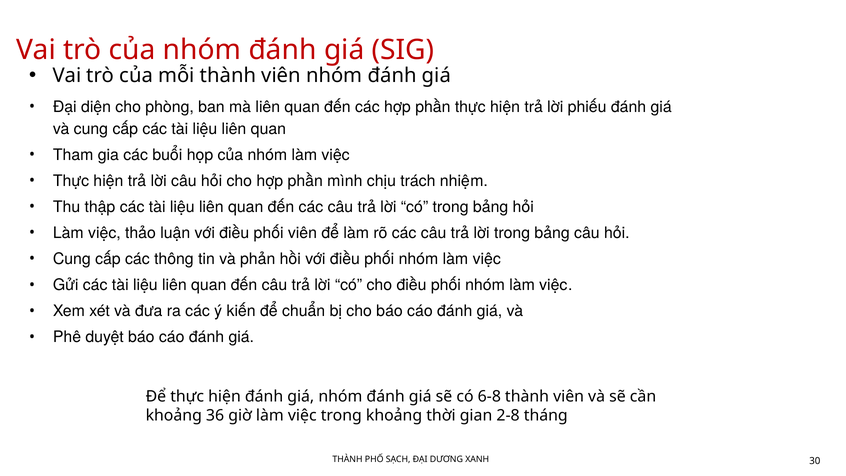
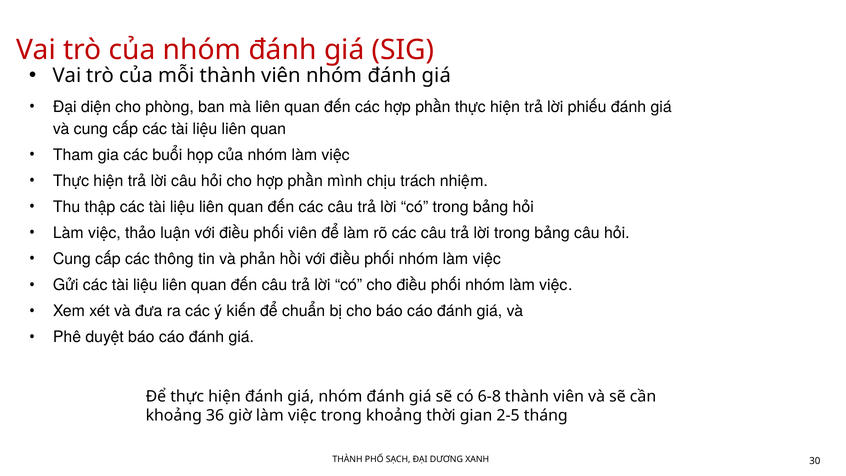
2-8: 2-8 -> 2-5
